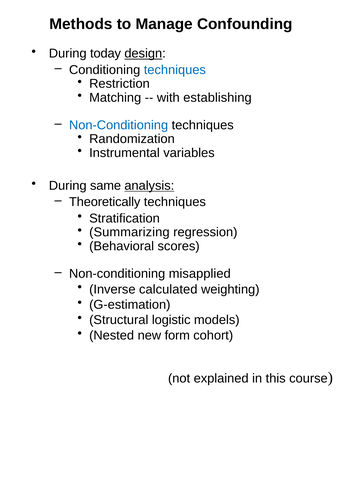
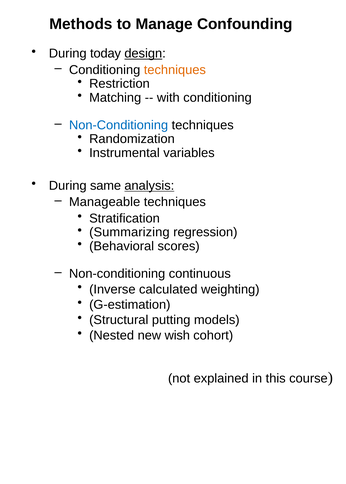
techniques at (175, 70) colour: blue -> orange
with establishing: establishing -> conditioning
Theoretically: Theoretically -> Manageable
misapplied: misapplied -> continuous
logistic: logistic -> putting
form: form -> wish
